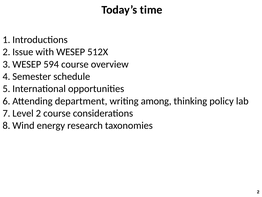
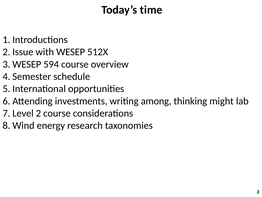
department: department -> investments
policy: policy -> might
